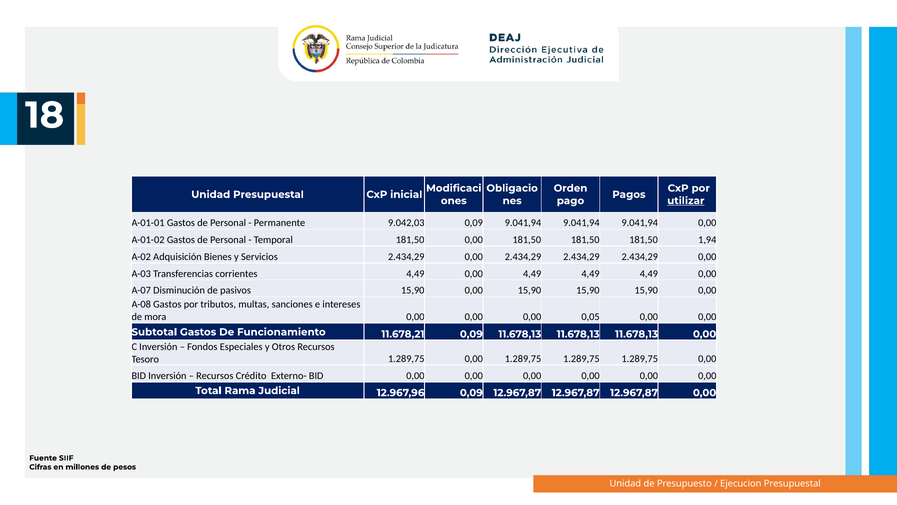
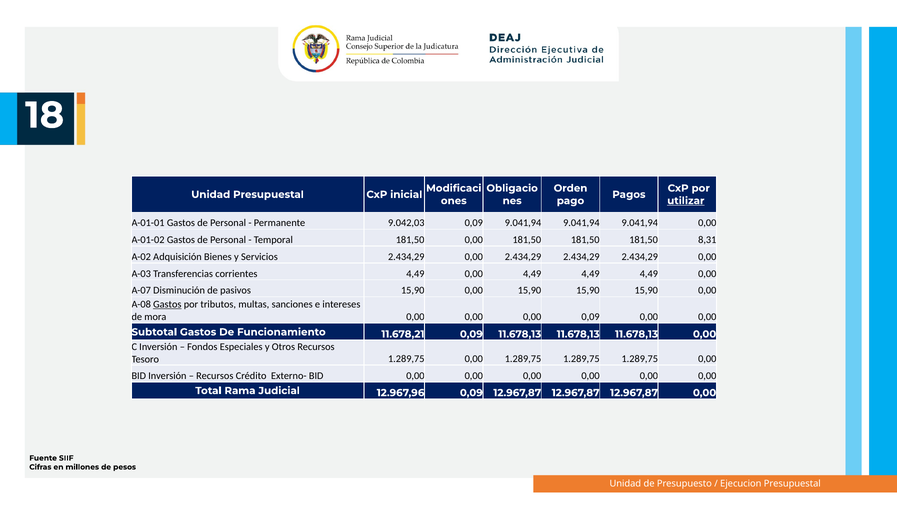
1,94: 1,94 -> 8,31
Gastos at (167, 304) underline: none -> present
0,00 0,05: 0,05 -> 0,09
